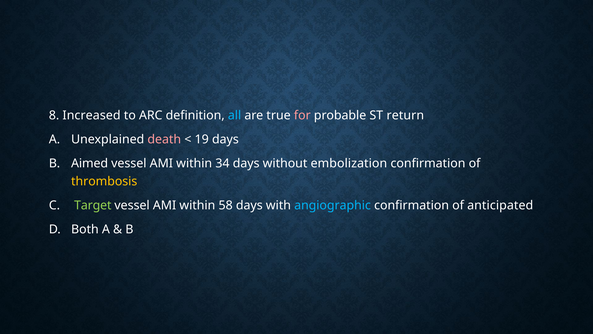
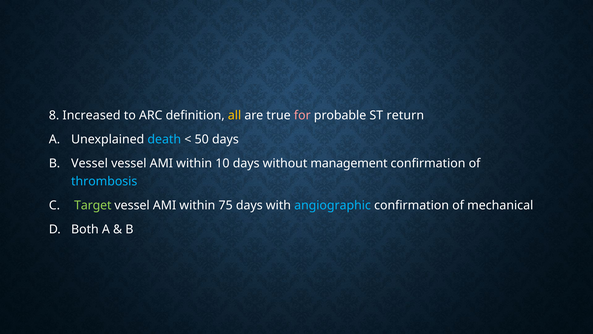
all colour: light blue -> yellow
death colour: pink -> light blue
19: 19 -> 50
B Aimed: Aimed -> Vessel
34: 34 -> 10
embolization: embolization -> management
thrombosis colour: yellow -> light blue
58: 58 -> 75
anticipated: anticipated -> mechanical
